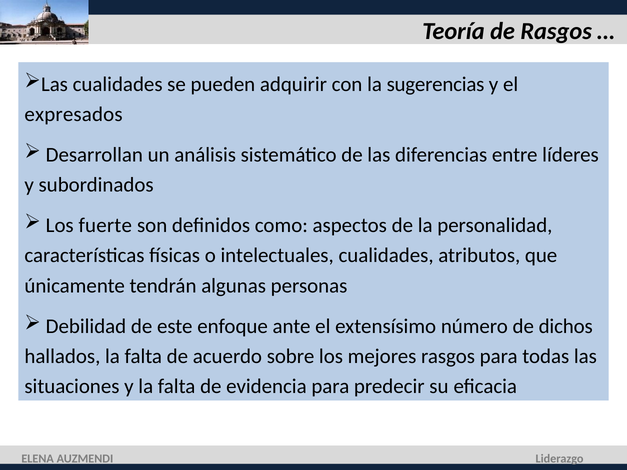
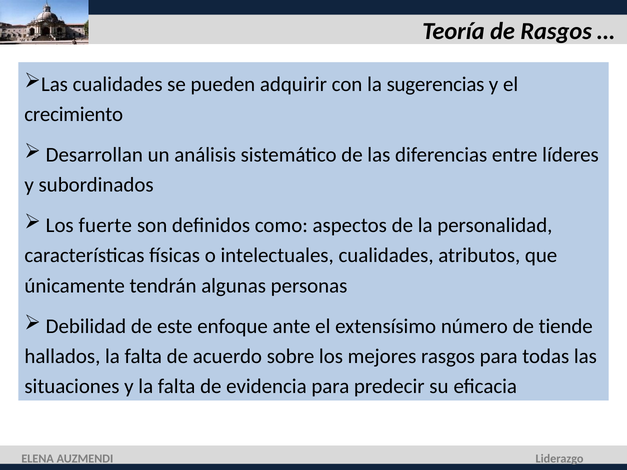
expresados: expresados -> crecimiento
dichos: dichos -> tiende
